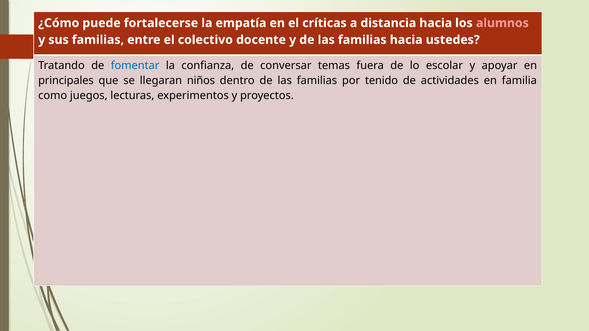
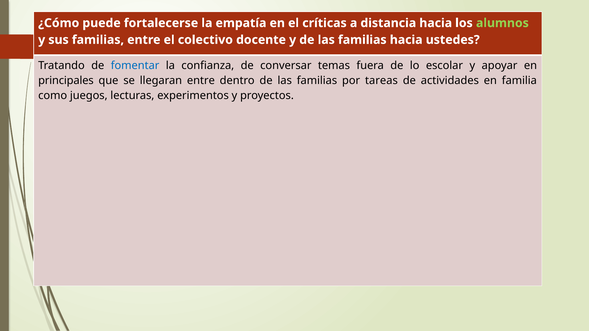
alumnos colour: pink -> light green
llegaran niños: niños -> entre
tenido: tenido -> tareas
